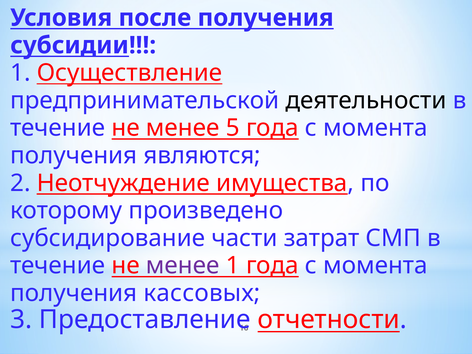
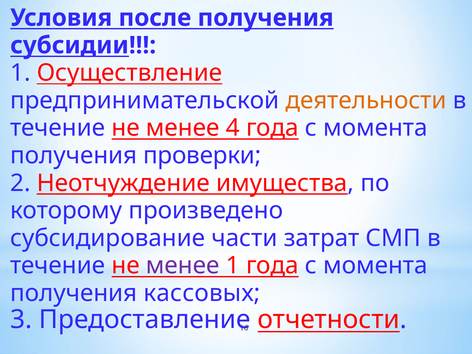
деятельности colour: black -> orange
5: 5 -> 4
являются: являются -> проверки
